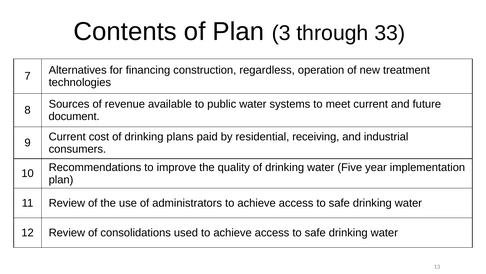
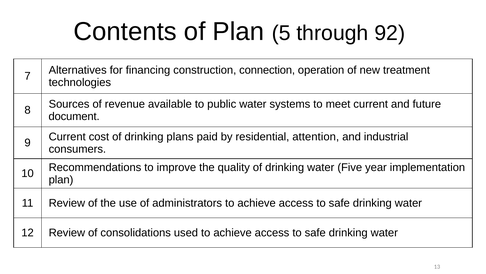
3: 3 -> 5
33: 33 -> 92
regardless: regardless -> connection
receiving: receiving -> attention
